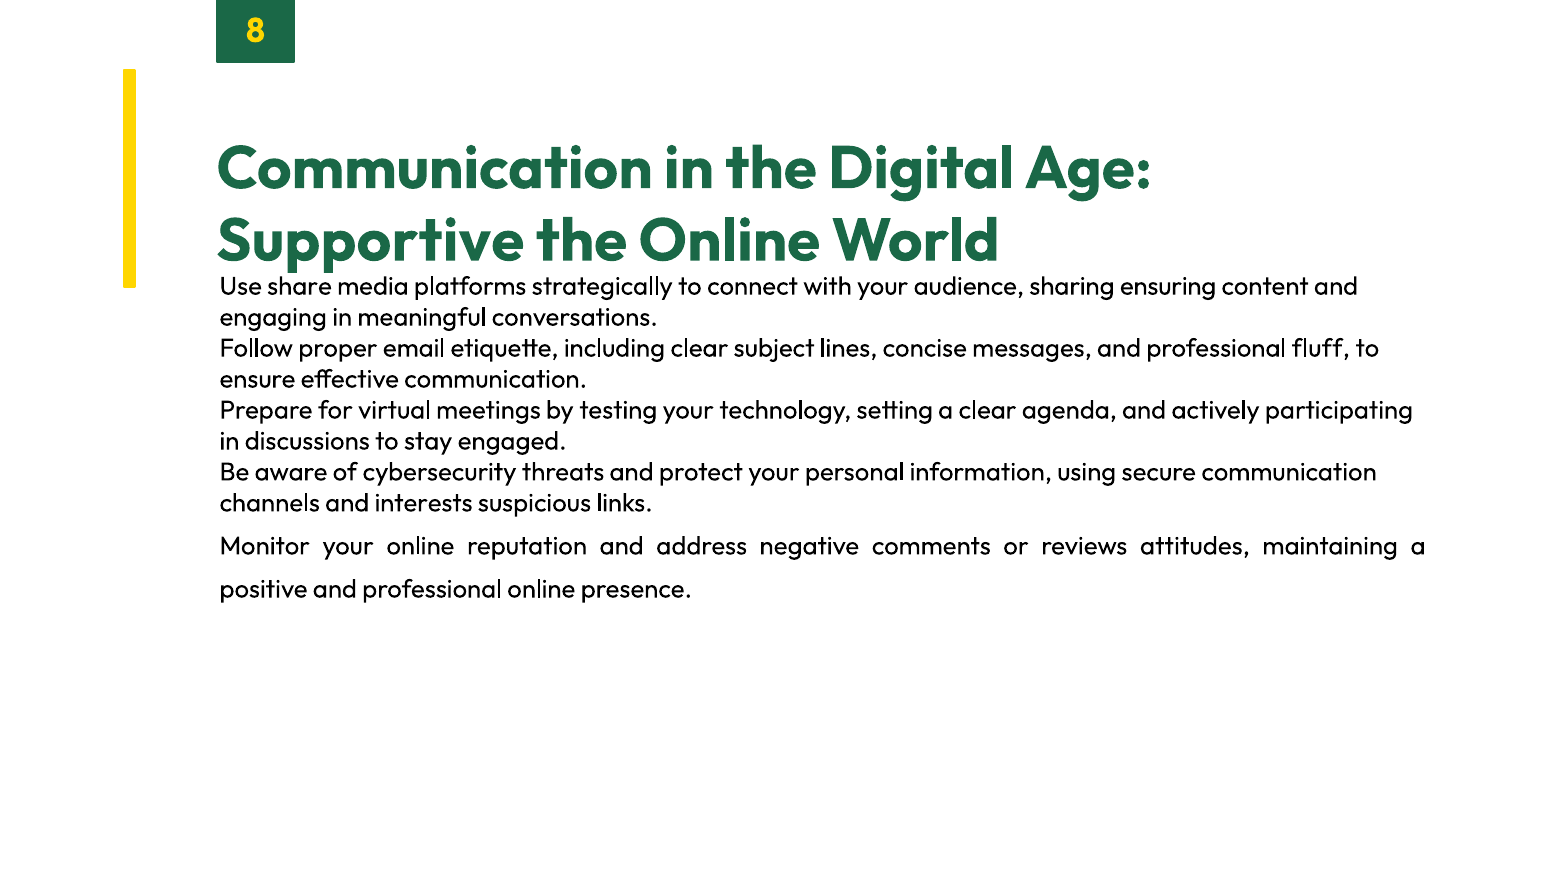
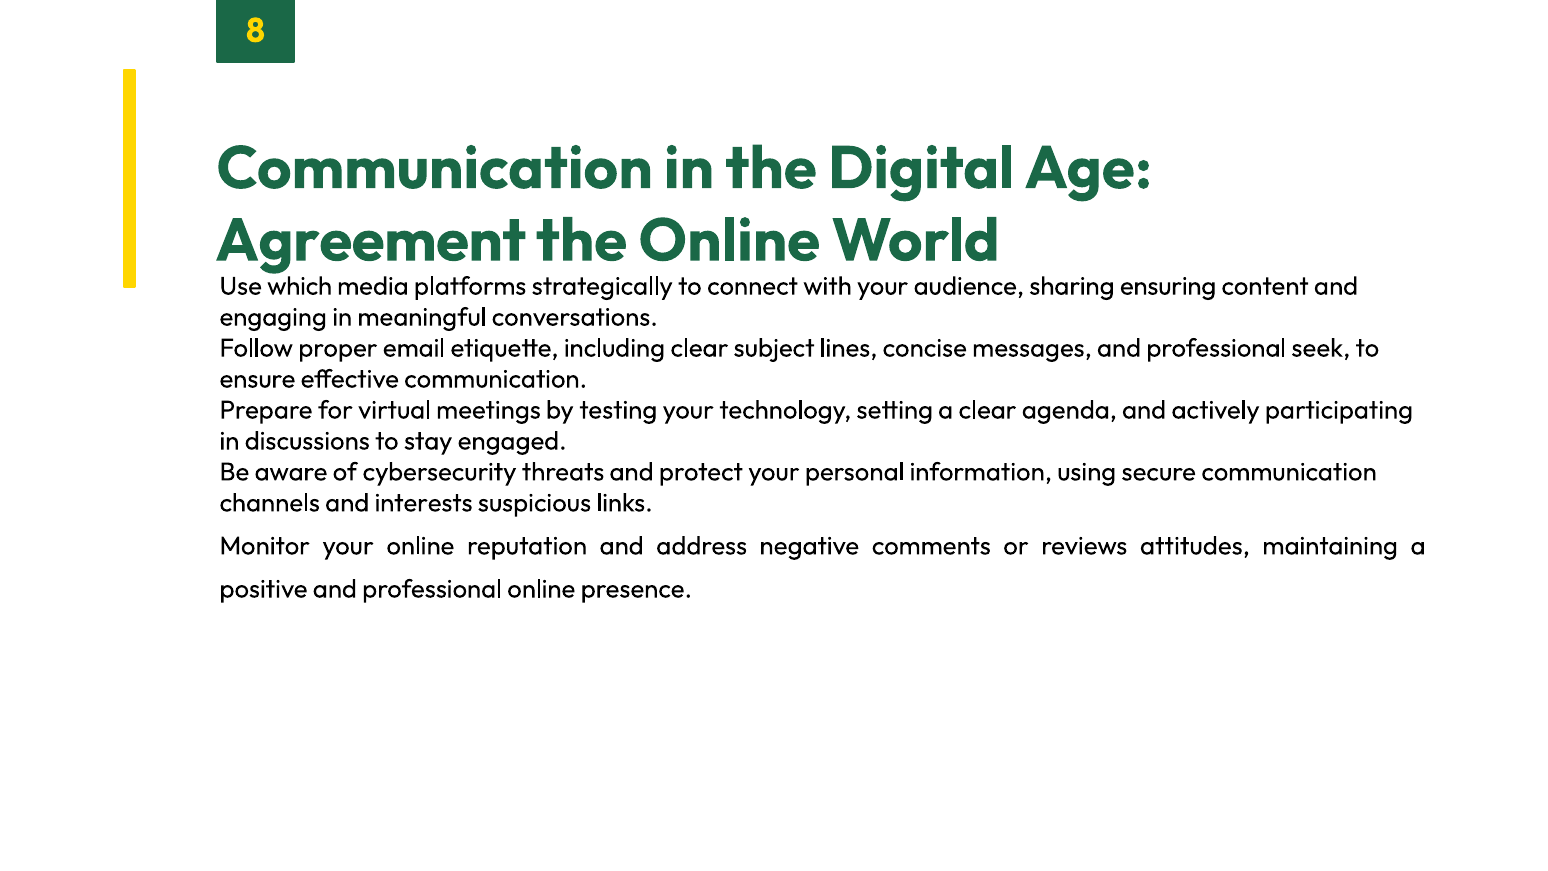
Supportive: Supportive -> Agreement
share: share -> which
fluff: fluff -> seek
